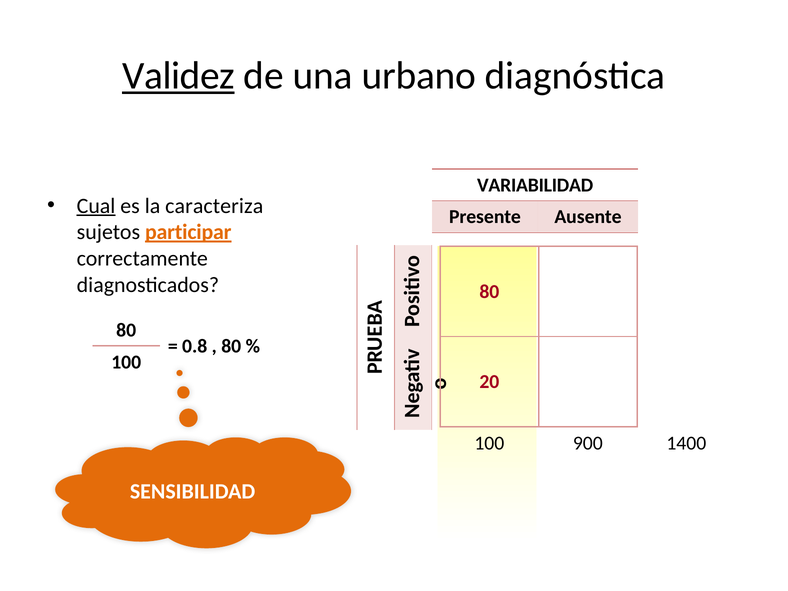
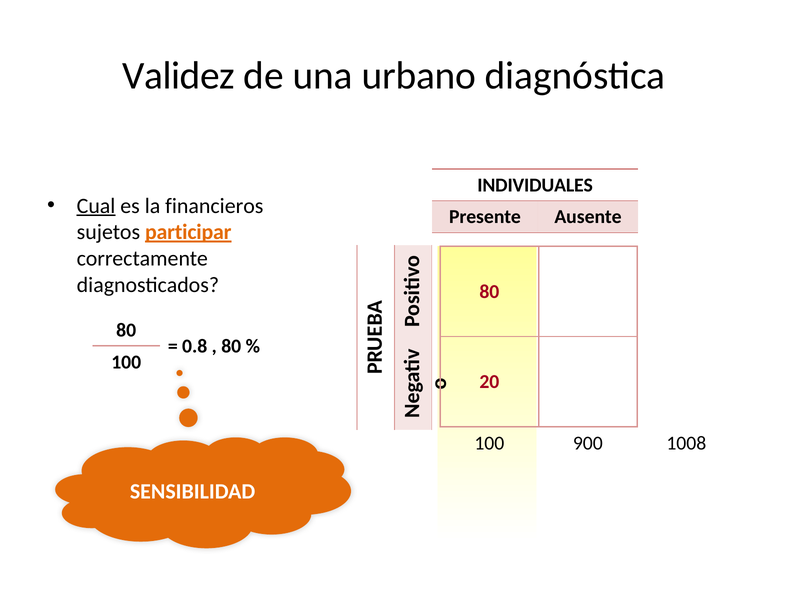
Validez underline: present -> none
VARIABILIDAD: VARIABILIDAD -> INDIVIDUALES
caracteriza: caracteriza -> financieros
1400: 1400 -> 1008
